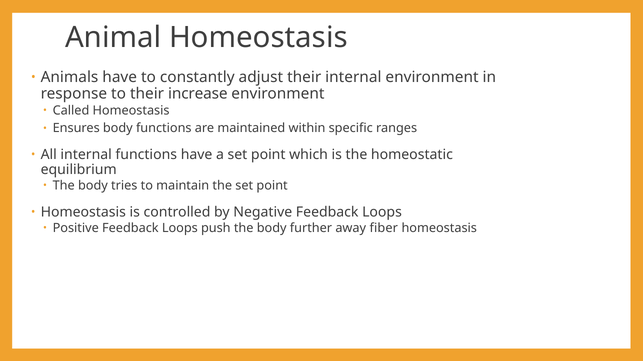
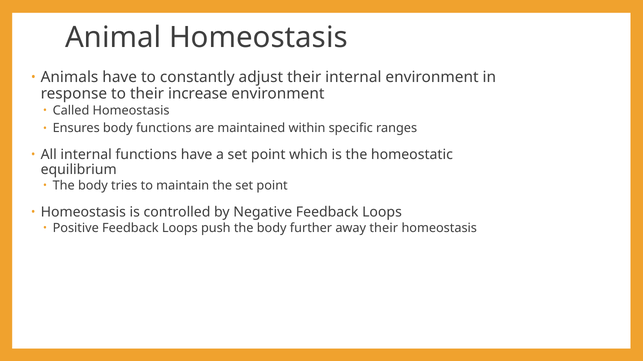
away fiber: fiber -> their
